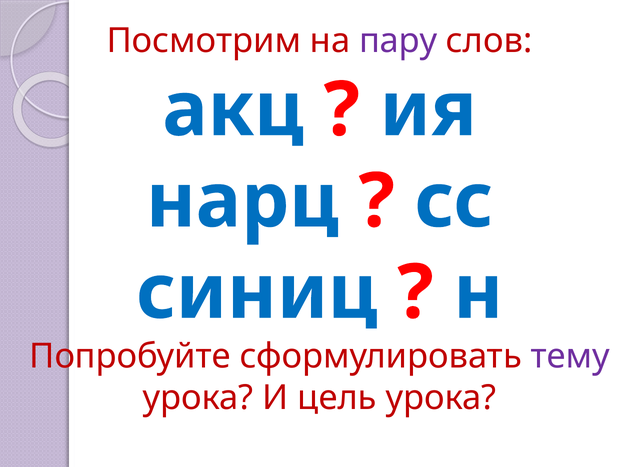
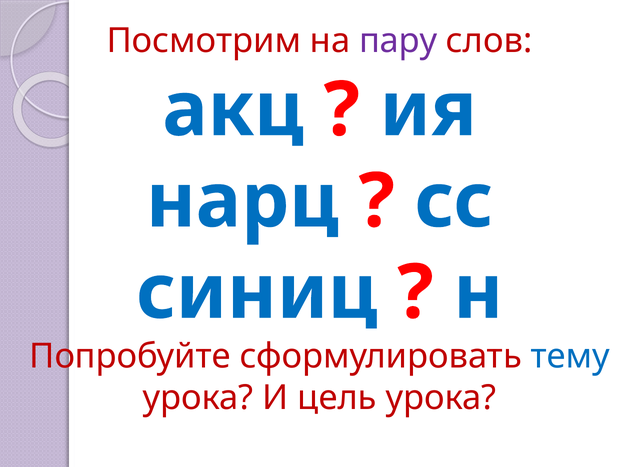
тему colour: purple -> blue
